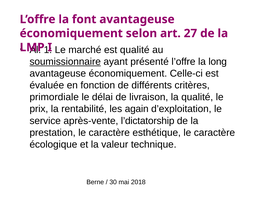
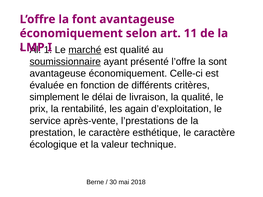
27: 27 -> 11
marché underline: none -> present
long: long -> sont
primordiale: primordiale -> simplement
l’dictatorship: l’dictatorship -> l’prestations
